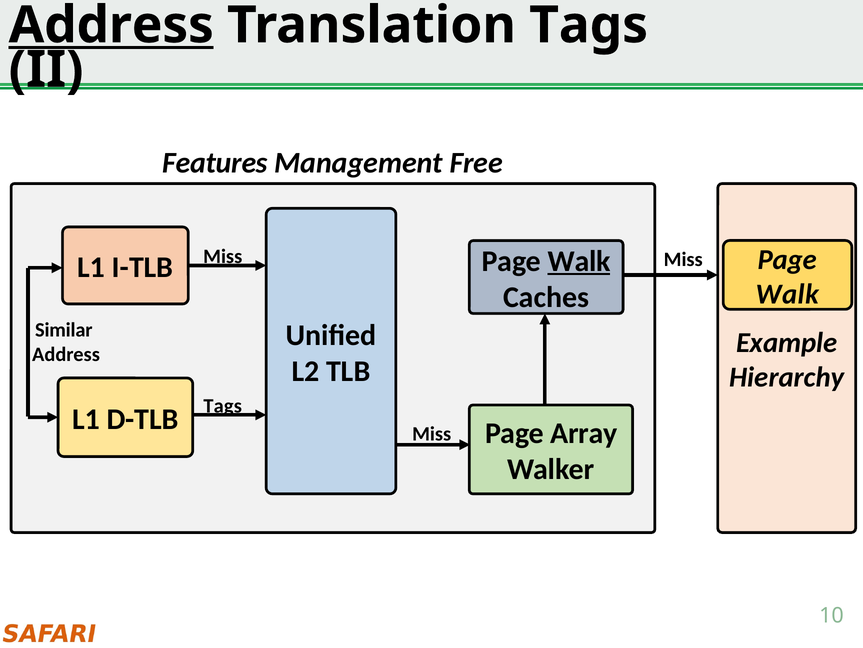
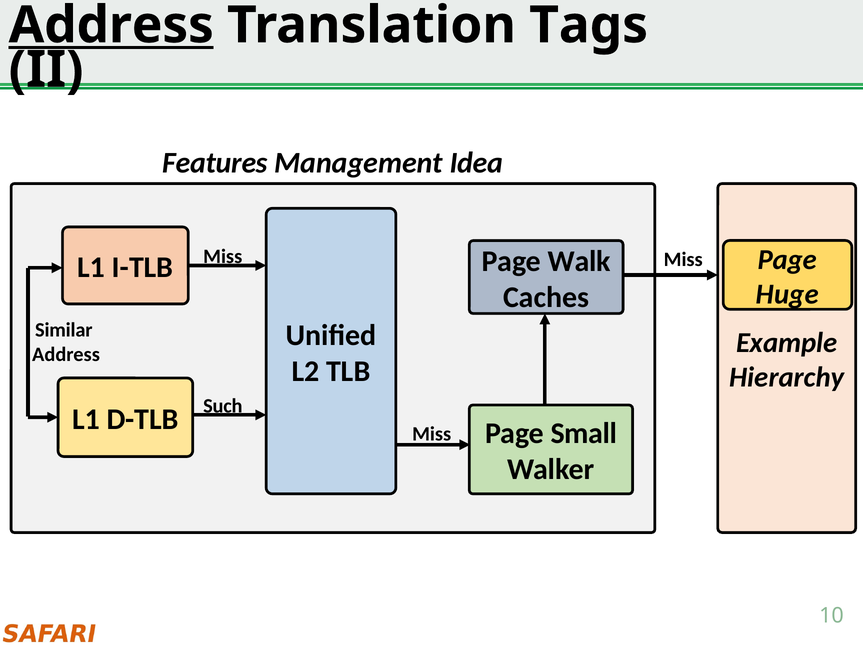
Free: Free -> Idea
Walk at (579, 261) underline: present -> none
Walk at (787, 294): Walk -> Huge
Tags at (223, 406): Tags -> Such
Array: Array -> Small
